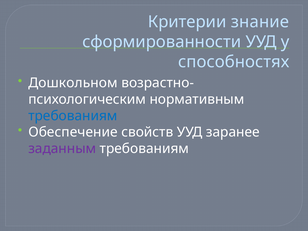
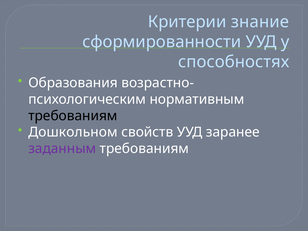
Дошкольном: Дошкольном -> Образования
требованиям at (73, 116) colour: blue -> black
Обеспечение: Обеспечение -> Дошкольном
